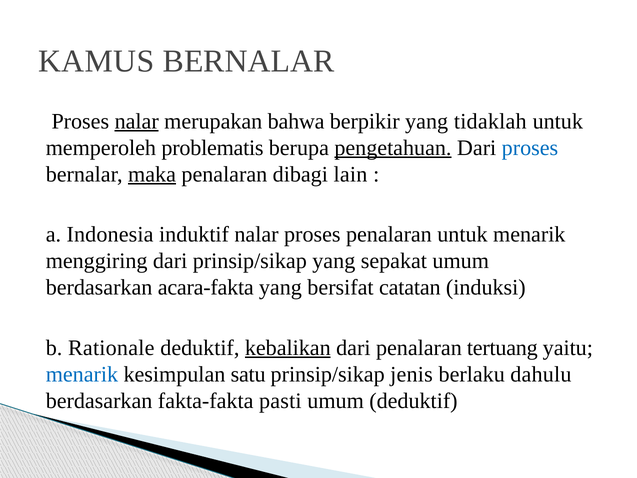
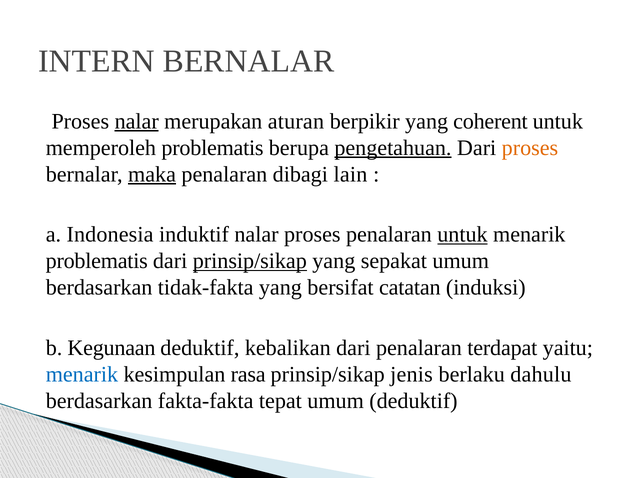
KAMUS: KAMUS -> INTERN
bahwa: bahwa -> aturan
tidaklah: tidaklah -> coherent
proses at (530, 148) colour: blue -> orange
untuk at (462, 234) underline: none -> present
menggiring at (97, 261): menggiring -> problematis
prinsip/sikap at (250, 261) underline: none -> present
acara-fakta: acara-fakta -> tidak-fakta
Rationale: Rationale -> Kegunaan
kebalikan underline: present -> none
tertuang: tertuang -> terdapat
satu: satu -> rasa
pasti: pasti -> tepat
